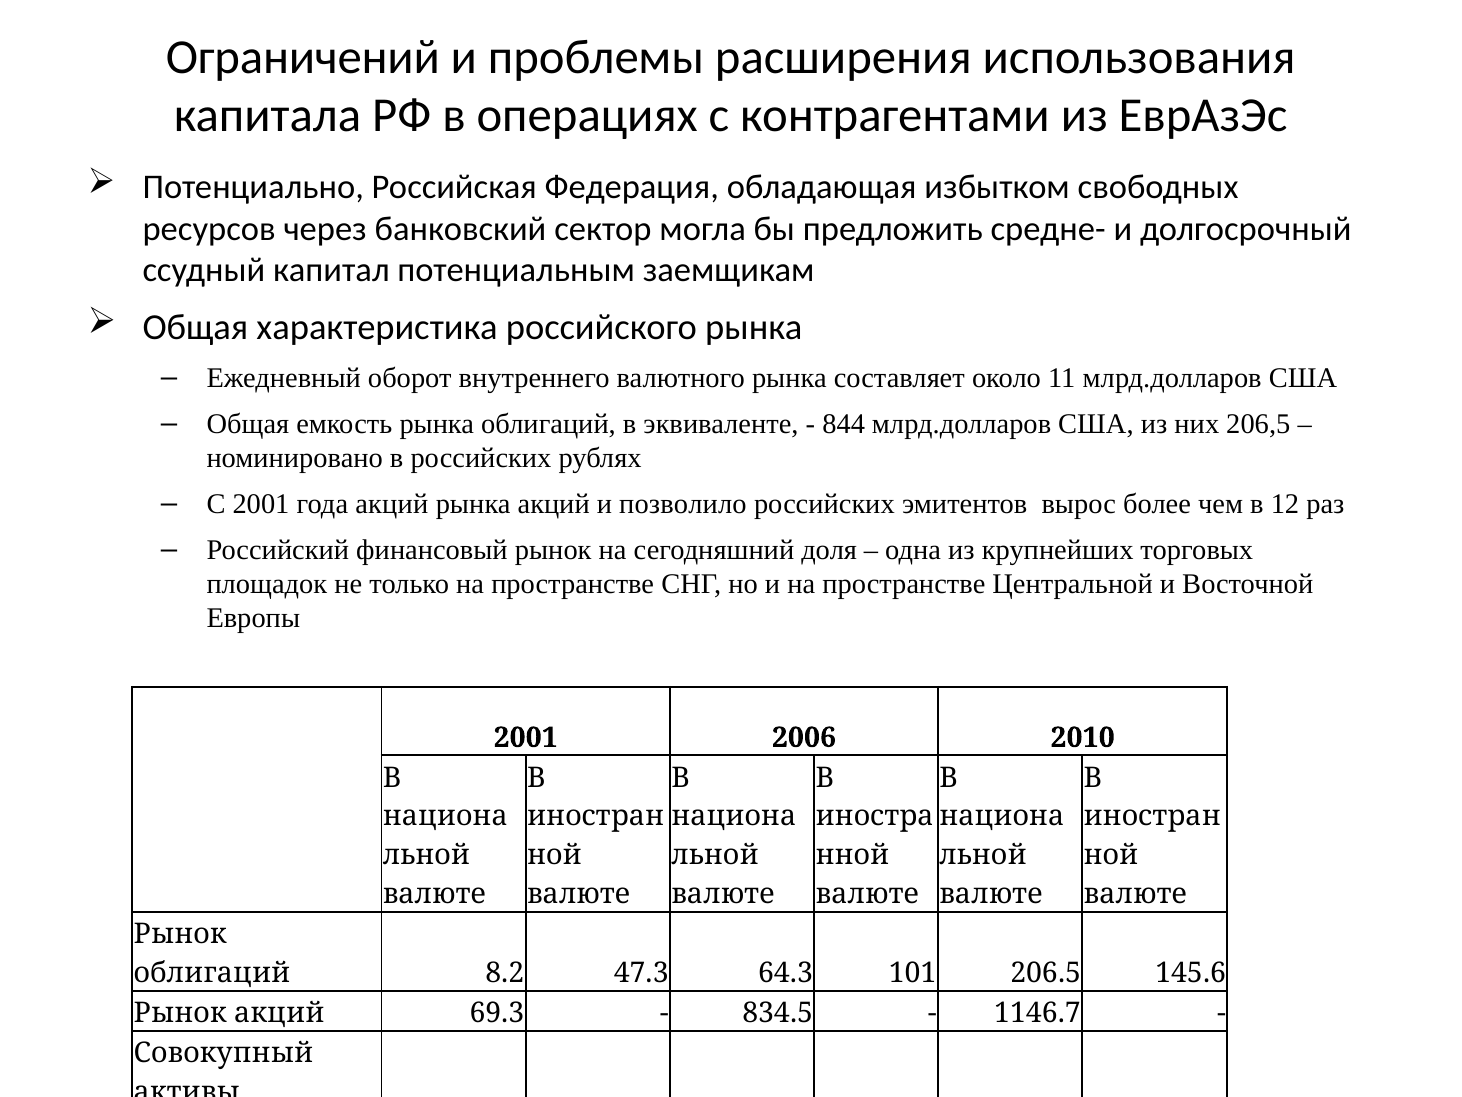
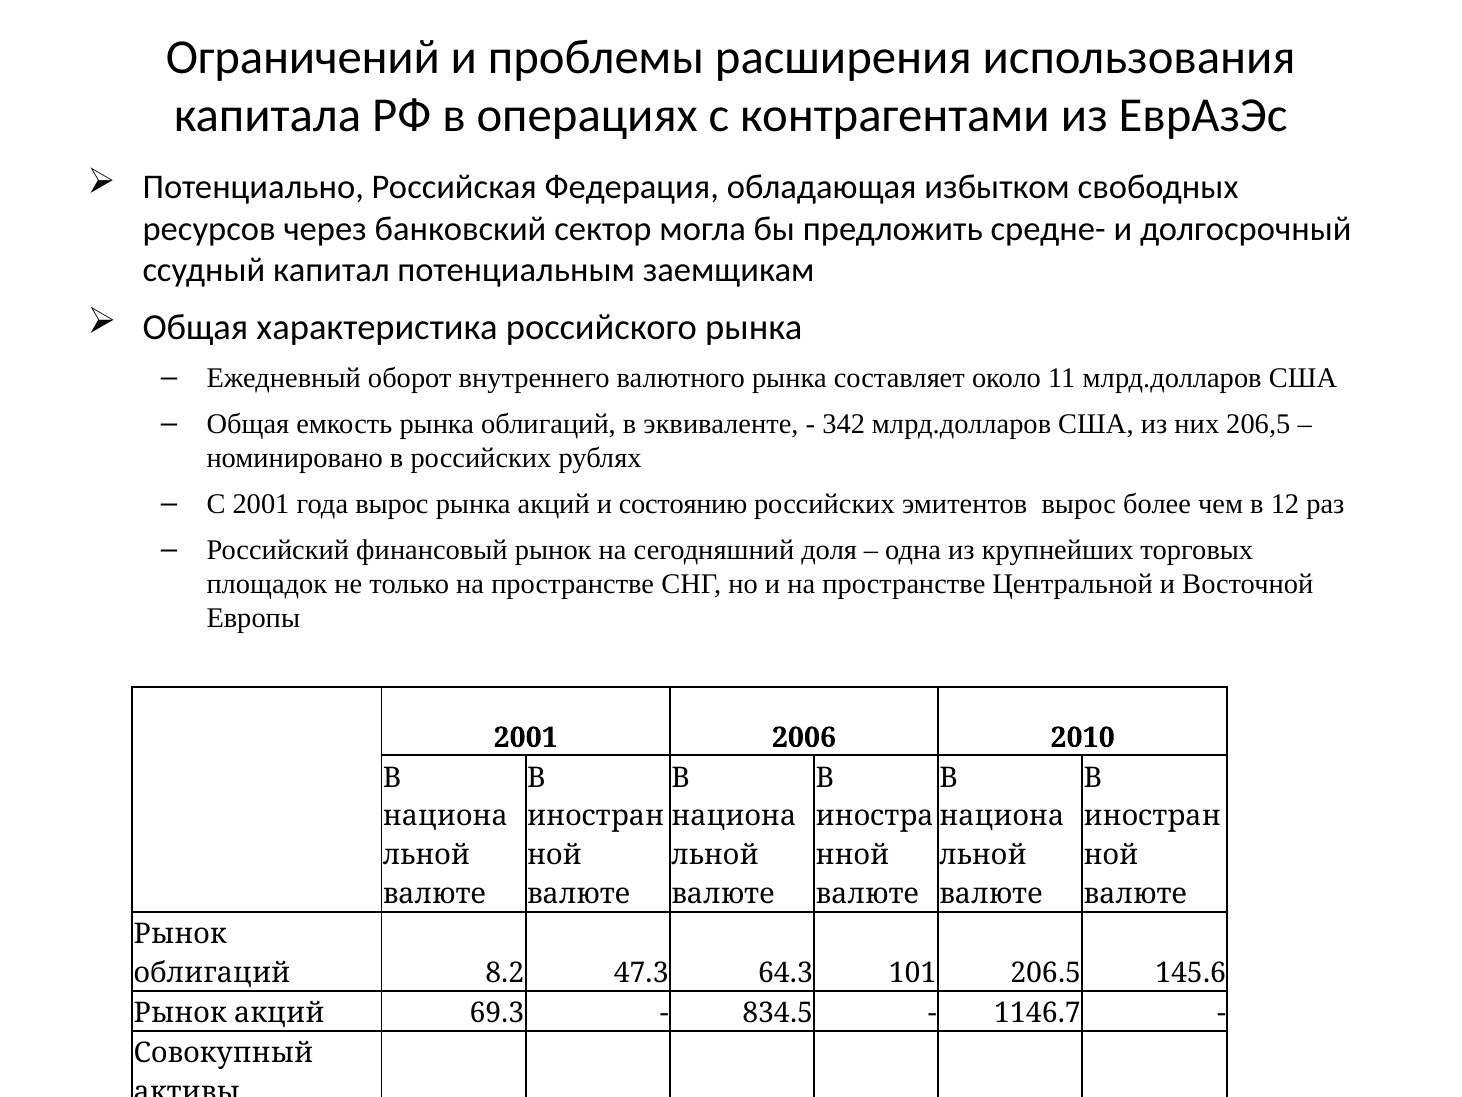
844: 844 -> 342
года акций: акций -> вырос
позволило: позволило -> состоянию
